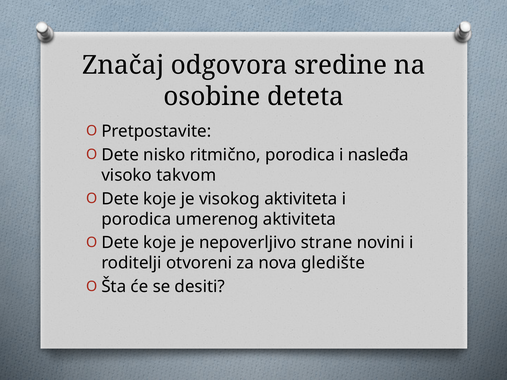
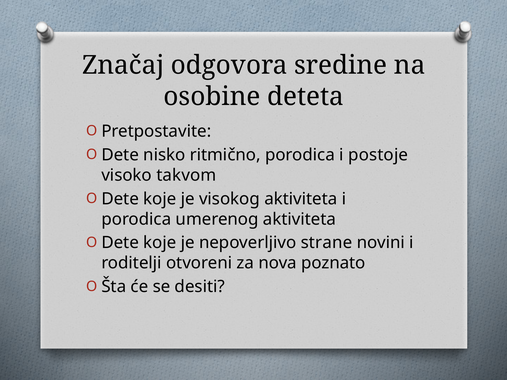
nasleđa: nasleđa -> postoje
gledište: gledište -> poznato
